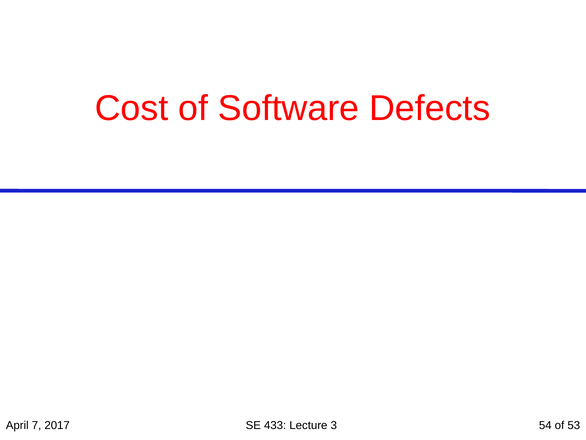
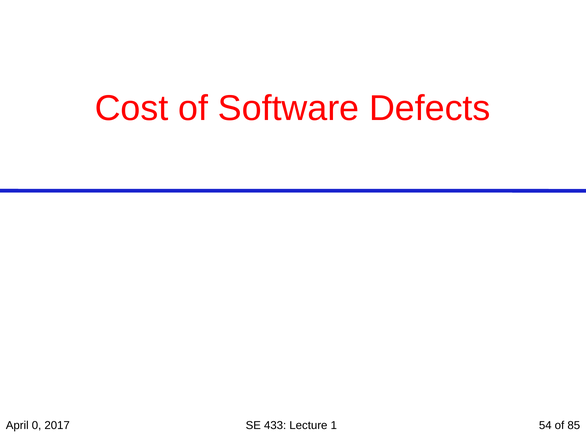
7: 7 -> 0
3: 3 -> 1
53: 53 -> 85
